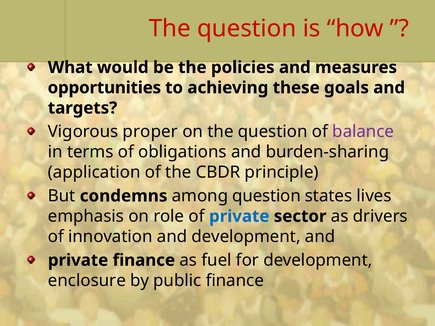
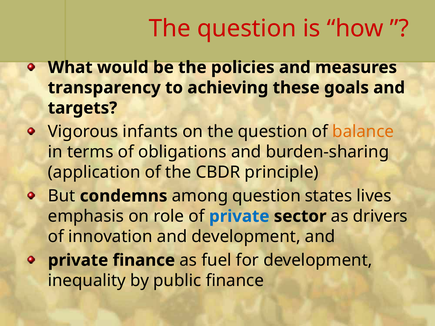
opportunities: opportunities -> transparency
proper: proper -> infants
balance colour: purple -> orange
enclosure: enclosure -> inequality
